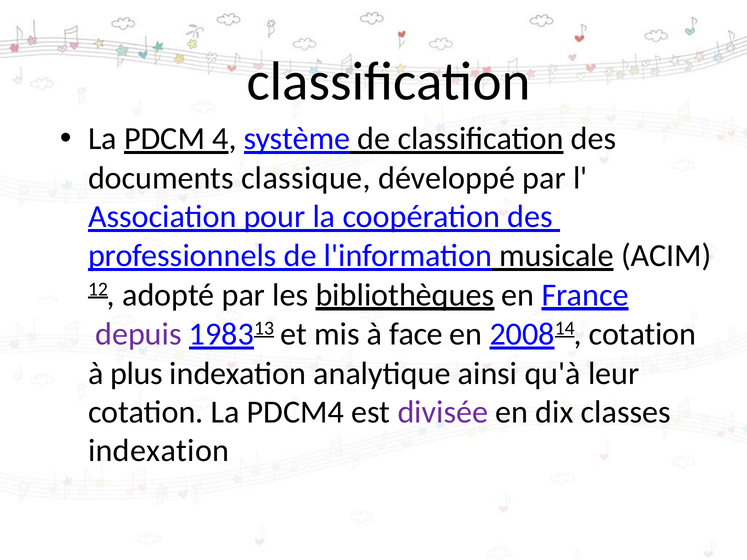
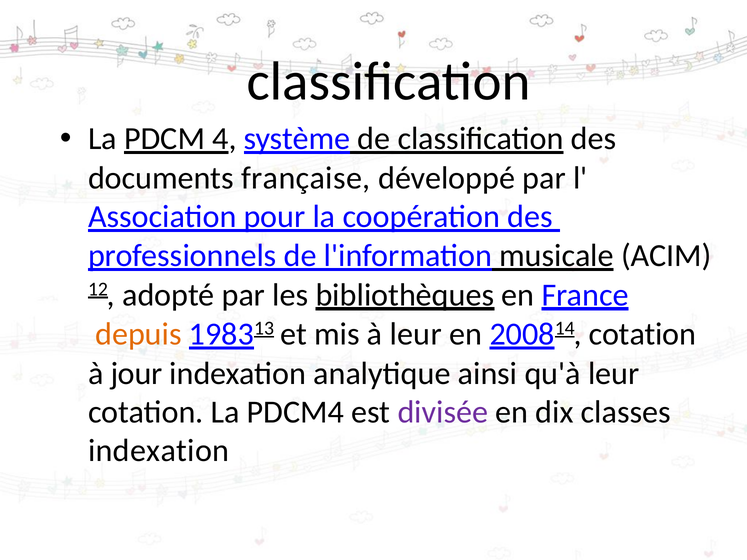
classique: classique -> française
depuis colour: purple -> orange
à face: face -> leur
plus: plus -> jour
